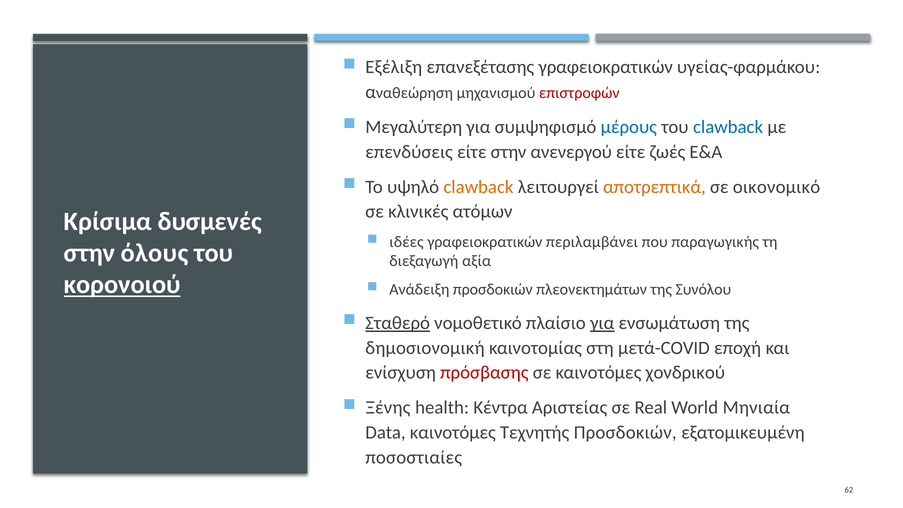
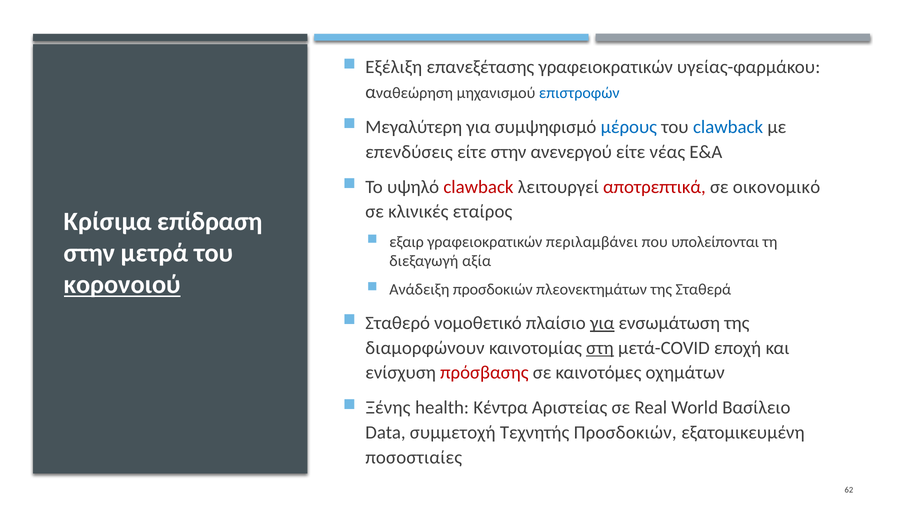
επιστροφών colour: red -> blue
ζωές: ζωές -> νέας
clawback at (478, 187) colour: orange -> red
αποτρεπτικά colour: orange -> red
ατόμων: ατόμων -> εταίρος
δυσμενές: δυσμενές -> επίδραση
ιδέες: ιδέες -> εξαιρ
παραγωγικής: παραγωγικής -> υπολείπονται
όλους: όλους -> μετρά
Συνόλου: Συνόλου -> Σταθερά
Σταθερό underline: present -> none
δημοσιονομική: δημοσιονομική -> διαμορφώνουν
στη underline: none -> present
χονδρικού: χονδρικού -> οχημάτων
Μηνιαία: Μηνιαία -> Βασίλειο
Data καινοτόμες: καινοτόμες -> συμμετοχή
